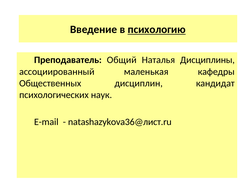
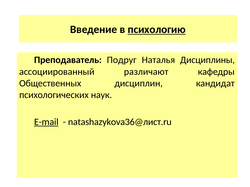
Общий: Общий -> Подруг
маленькая: маленькая -> различают
E-mail underline: none -> present
